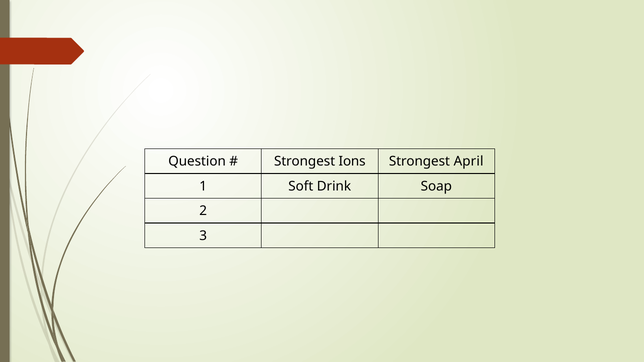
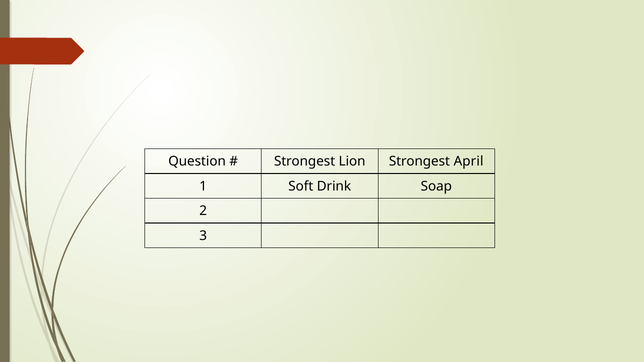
Ions: Ions -> Lion
